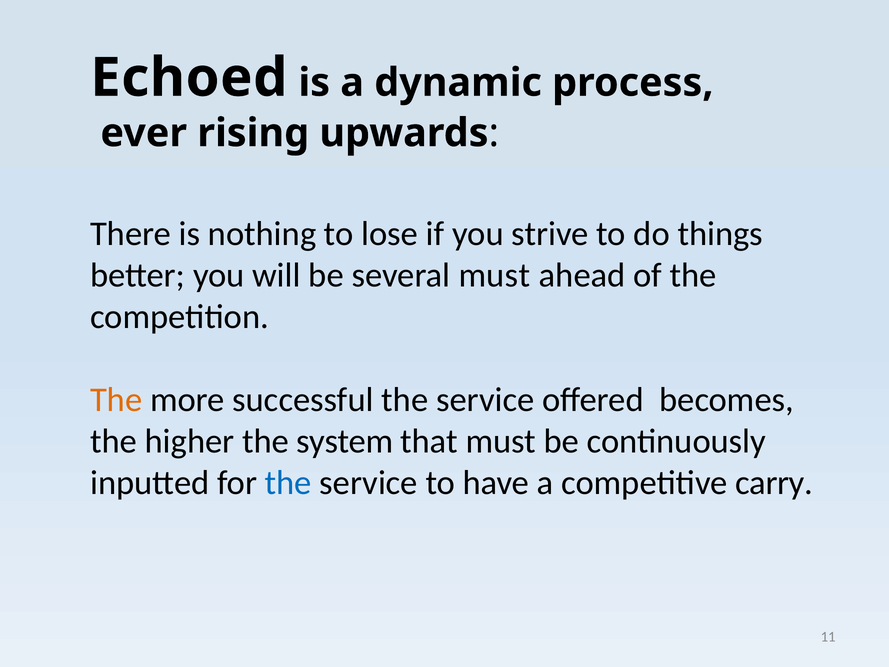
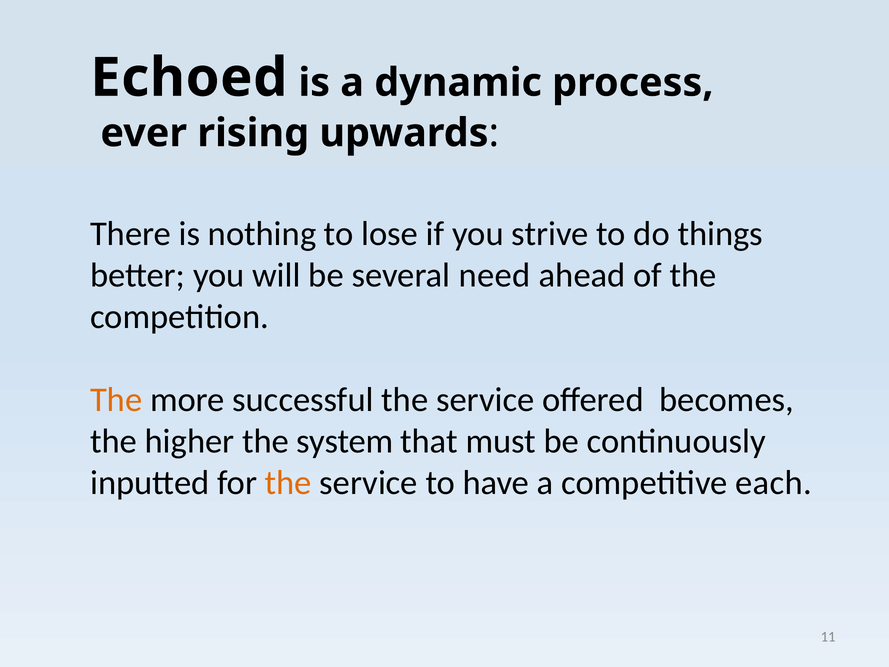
several must: must -> need
the at (288, 483) colour: blue -> orange
carry: carry -> each
